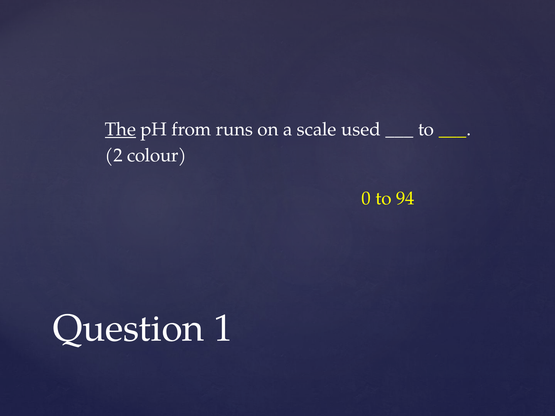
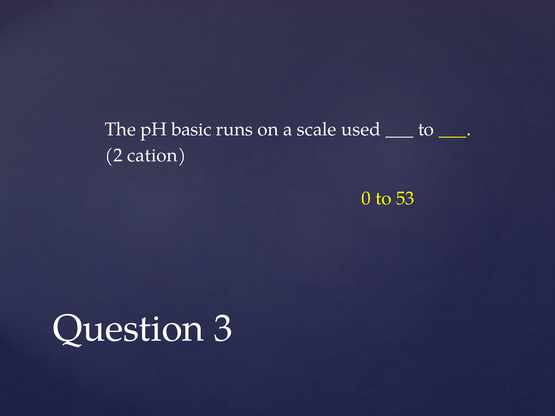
The underline: present -> none
from: from -> basic
colour: colour -> cation
94: 94 -> 53
1: 1 -> 3
